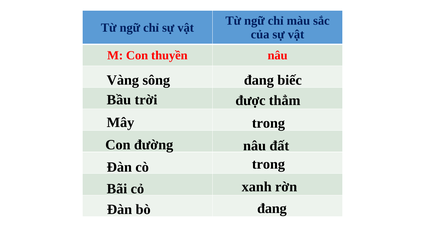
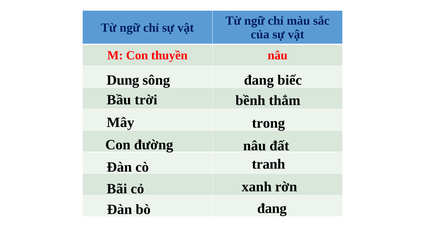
Vàng: Vàng -> Dung
được: được -> bềnh
trong at (268, 164): trong -> tranh
